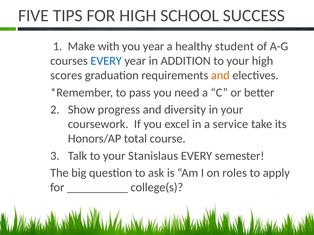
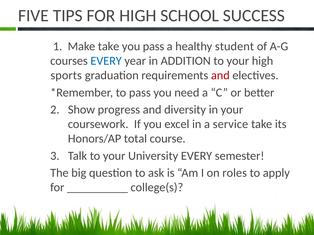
Make with: with -> take
you year: year -> pass
scores: scores -> sports
and at (220, 76) colour: orange -> red
Stanislaus: Stanislaus -> University
